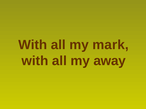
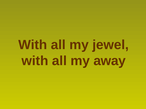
mark: mark -> jewel
